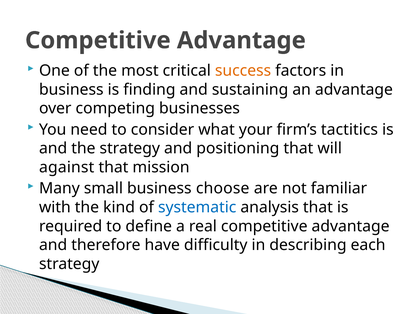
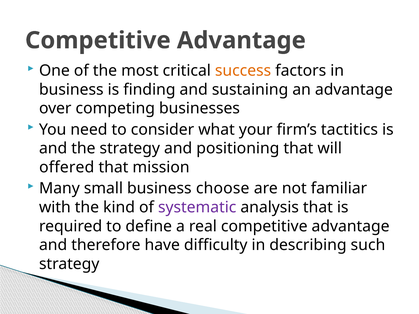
against: against -> offered
systematic colour: blue -> purple
each: each -> such
